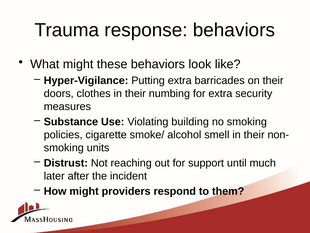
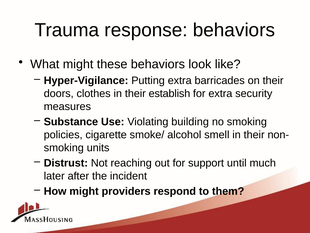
numbing: numbing -> establish
